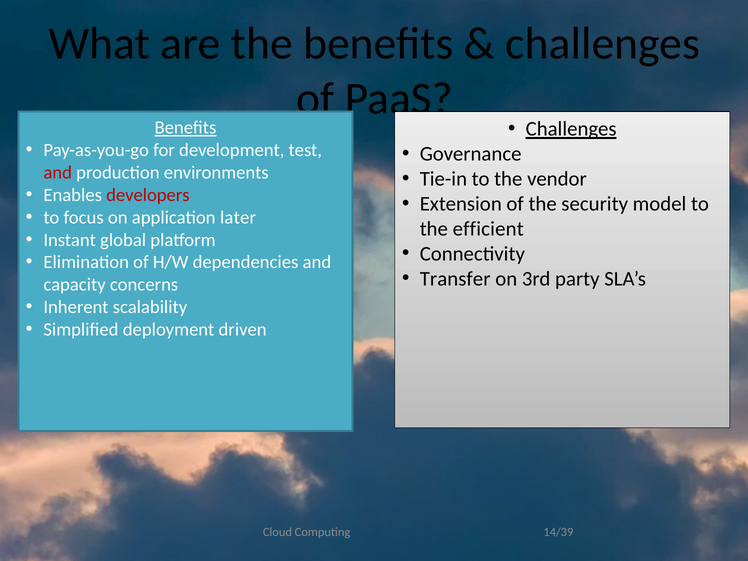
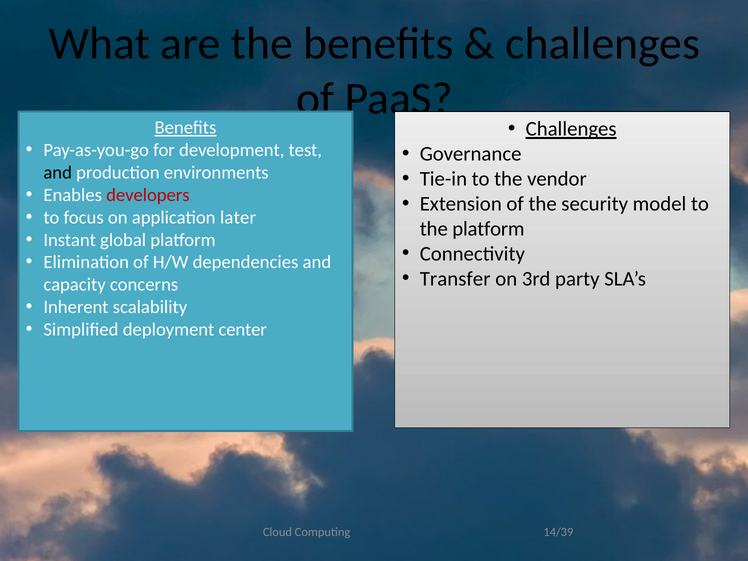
and at (58, 173) colour: red -> black
the efficient: efficient -> platform
driven: driven -> center
